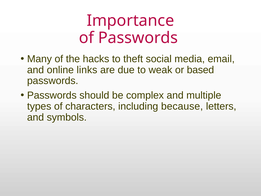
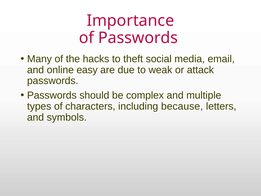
links: links -> easy
based: based -> attack
